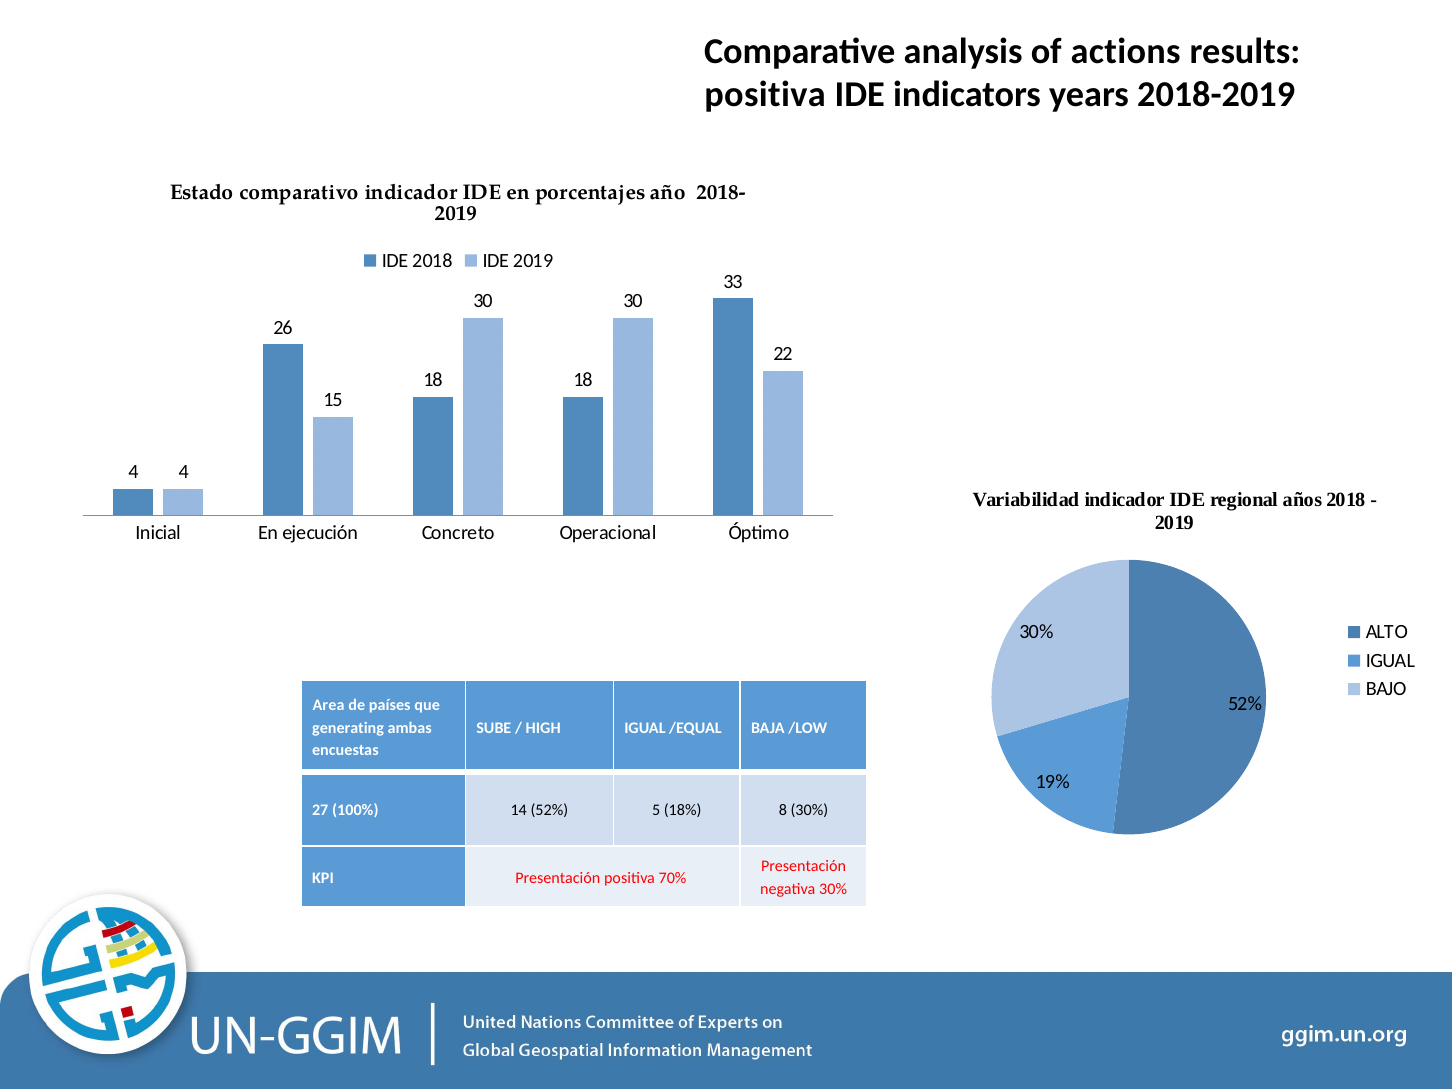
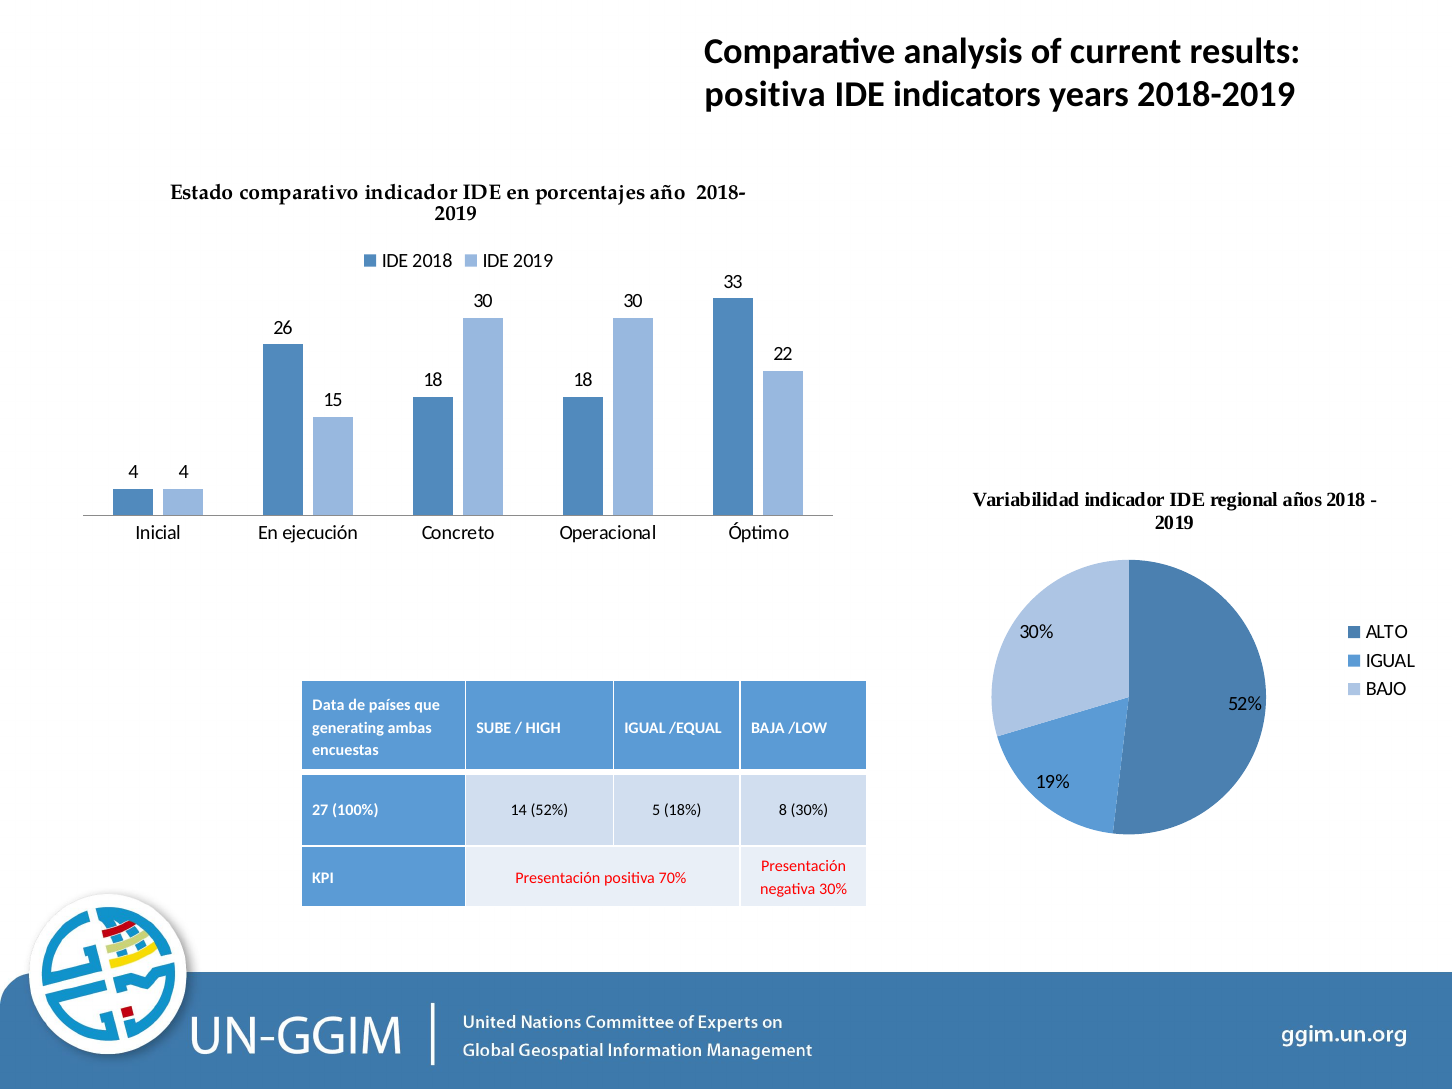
actions: actions -> current
Area: Area -> Data
